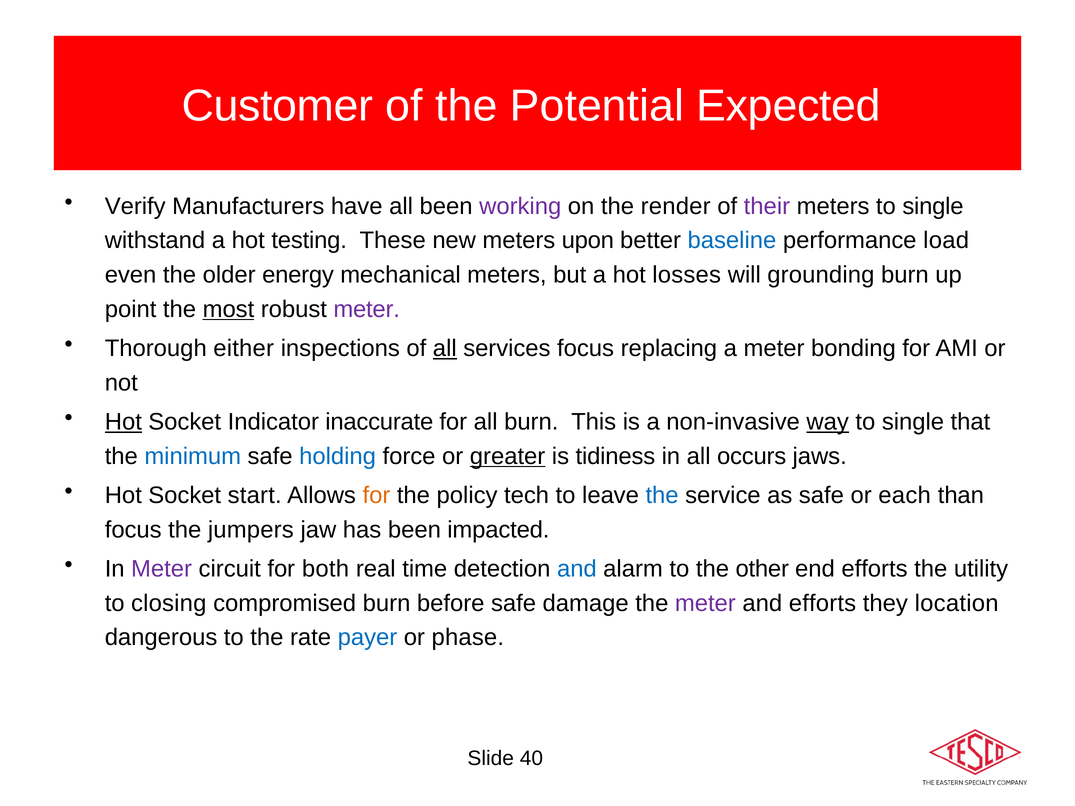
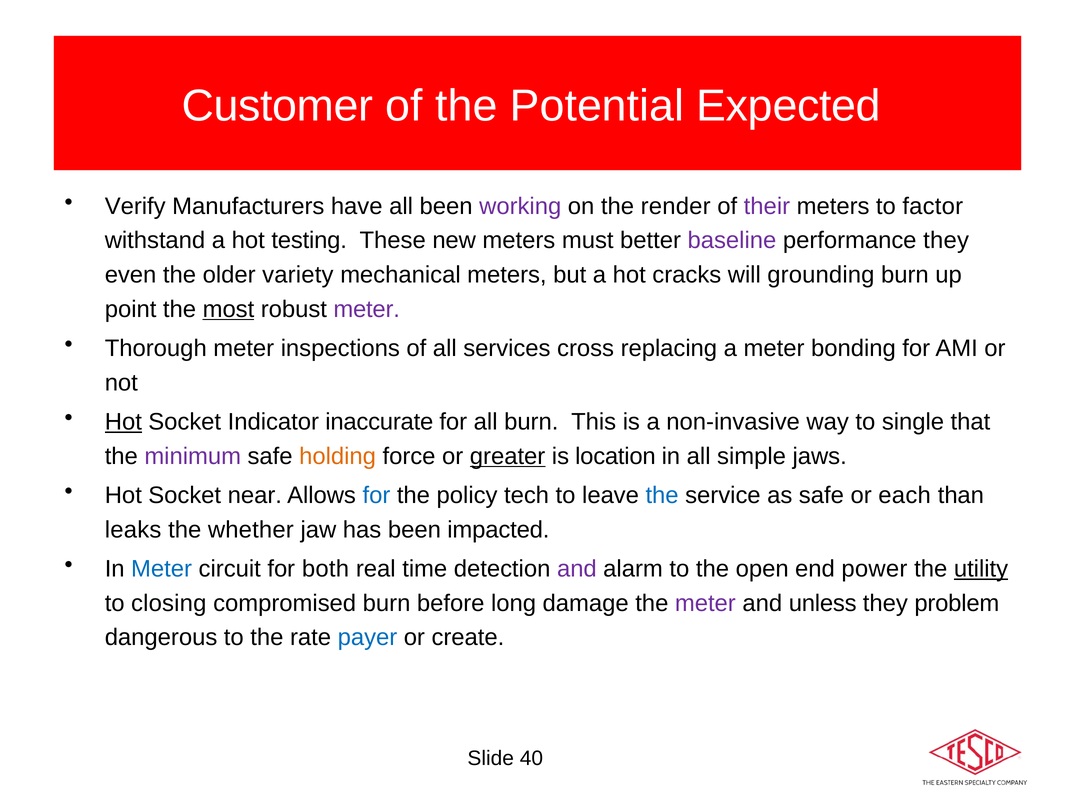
meters to single: single -> factor
upon: upon -> must
baseline colour: blue -> purple
performance load: load -> they
energy: energy -> variety
losses: losses -> cracks
Thorough either: either -> meter
all at (445, 348) underline: present -> none
services focus: focus -> cross
way underline: present -> none
minimum colour: blue -> purple
holding colour: blue -> orange
tidiness: tidiness -> location
occurs: occurs -> simple
start: start -> near
for at (376, 496) colour: orange -> blue
focus at (133, 530): focus -> leaks
jumpers: jumpers -> whether
Meter at (162, 569) colour: purple -> blue
and at (577, 569) colour: blue -> purple
other: other -> open
end efforts: efforts -> power
utility underline: none -> present
before safe: safe -> long
and efforts: efforts -> unless
location: location -> problem
phase: phase -> create
